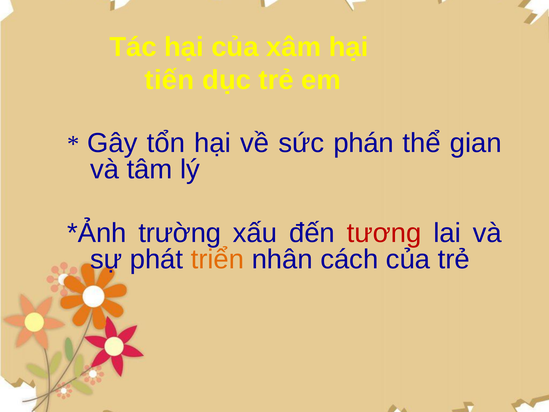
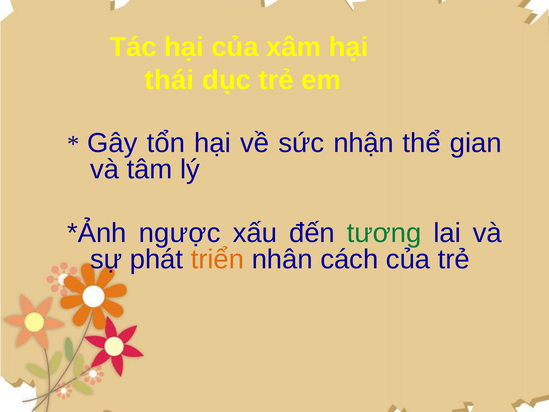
tiến: tiến -> thái
phán: phán -> nhận
trường: trường -> ngược
tương colour: red -> green
